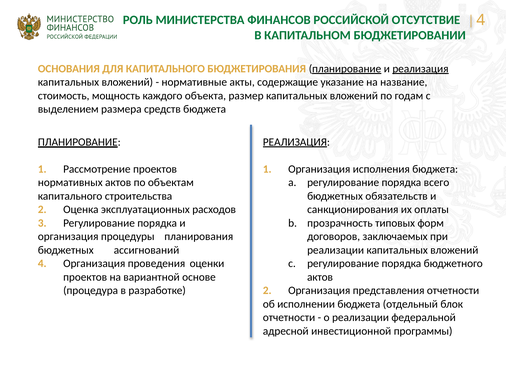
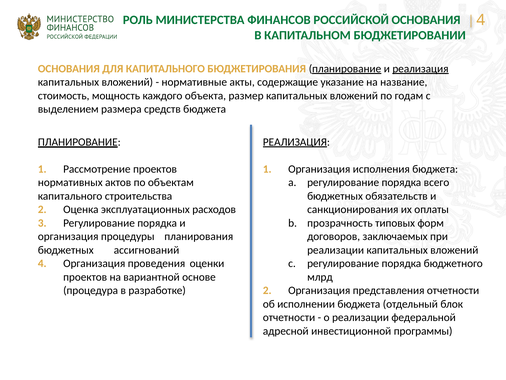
РОССИЙСКОЙ ОТСУТСТВИЕ: ОТСУТСТВИЕ -> ОСНОВАНИЯ
актов at (320, 277): актов -> млрд
